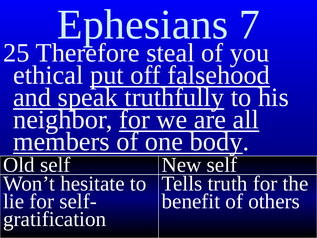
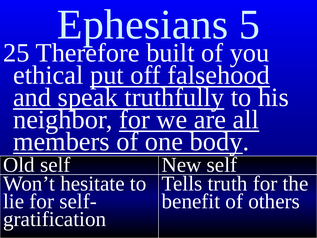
7: 7 -> 5
steal: steal -> built
